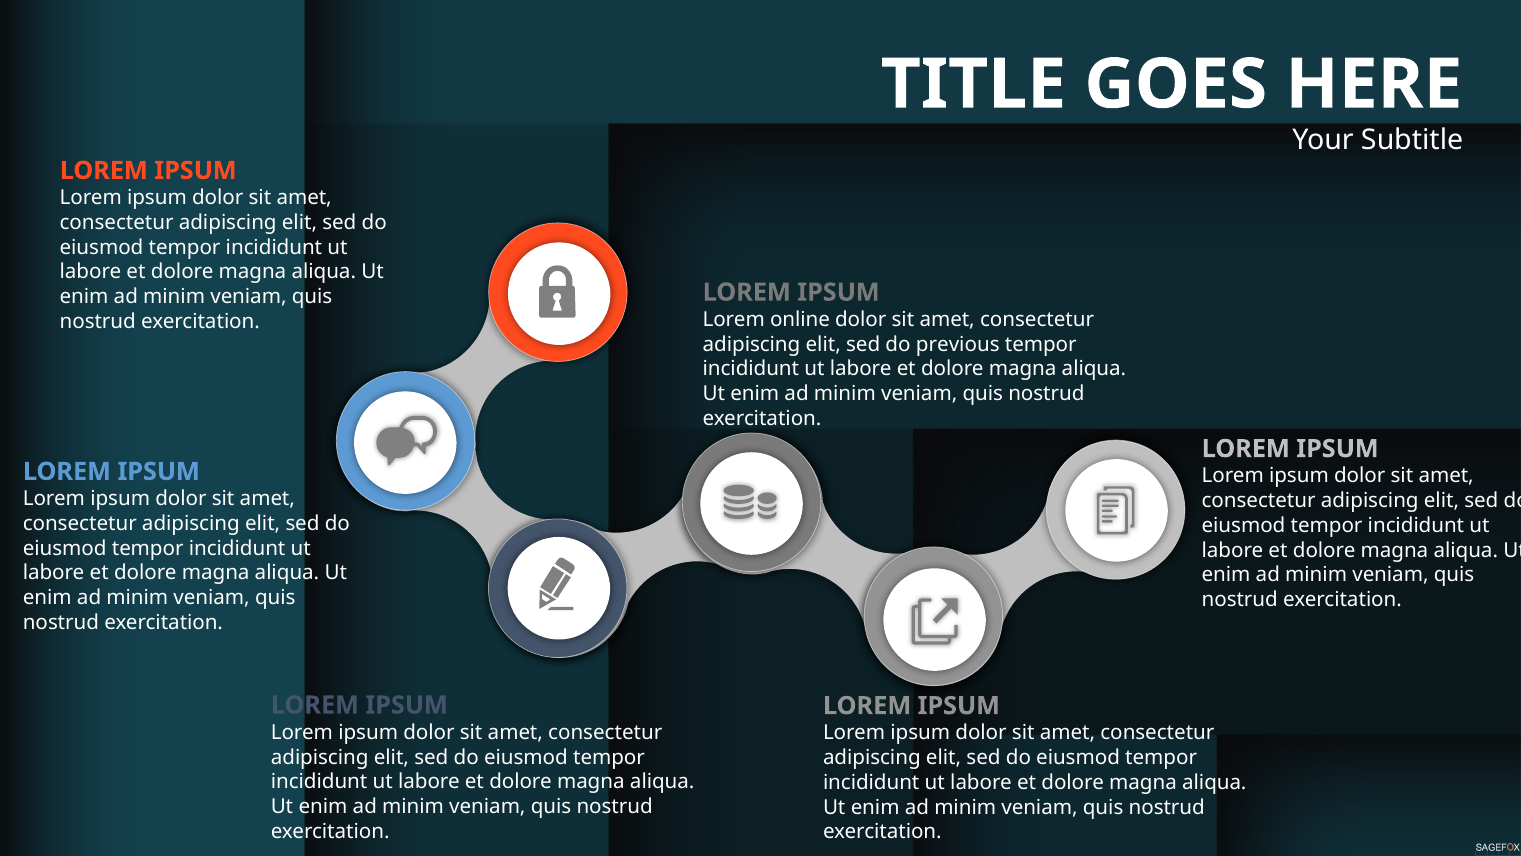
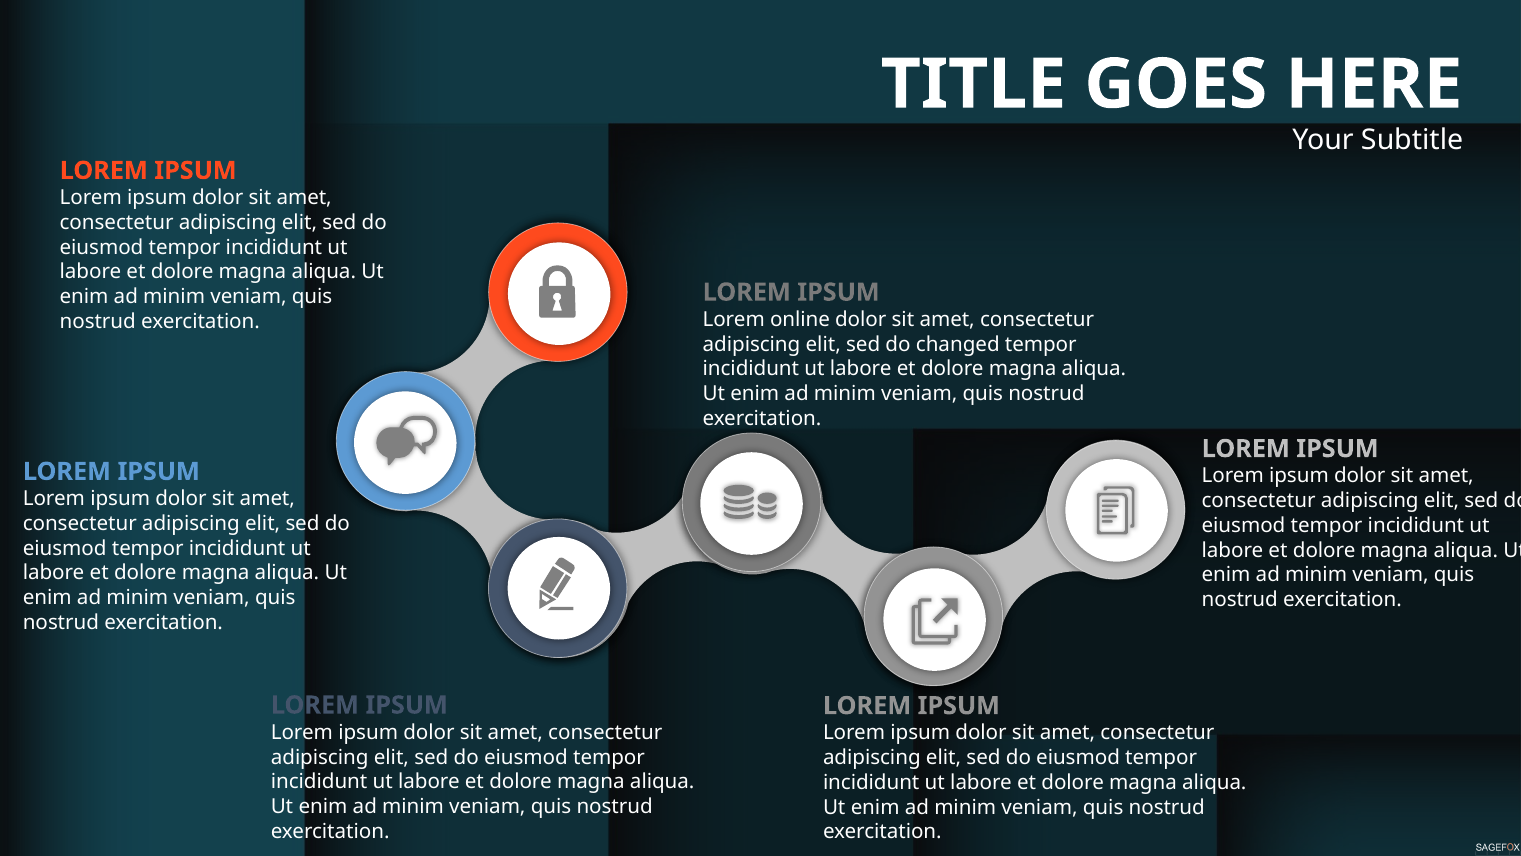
previous: previous -> changed
